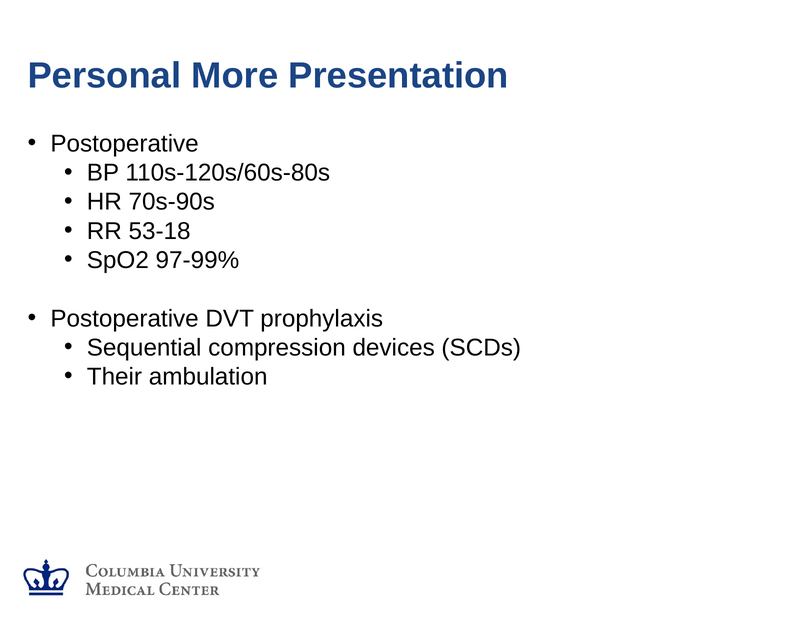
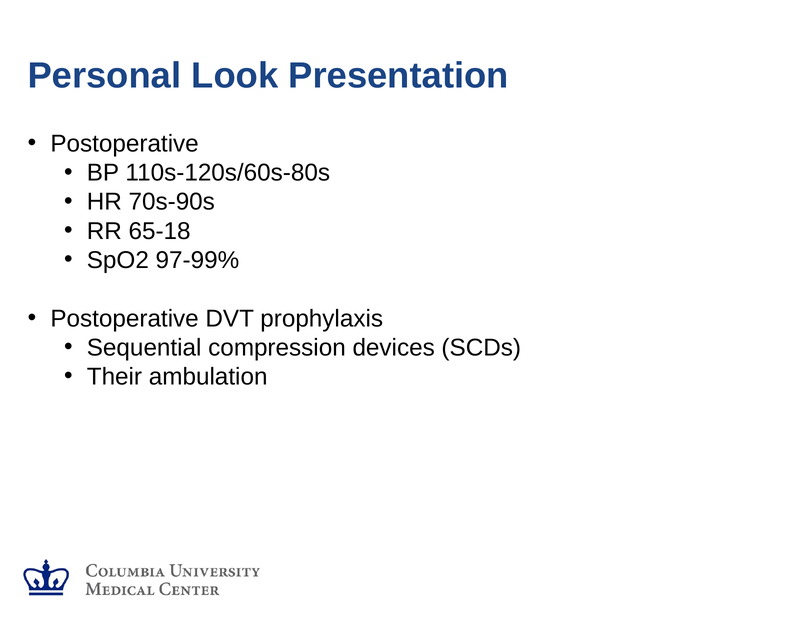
More: More -> Look
53-18: 53-18 -> 65-18
